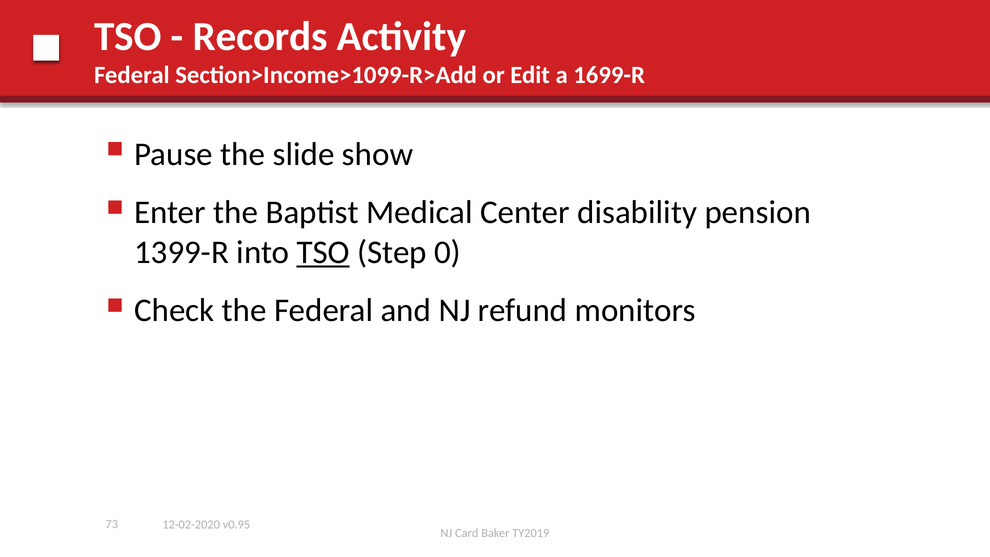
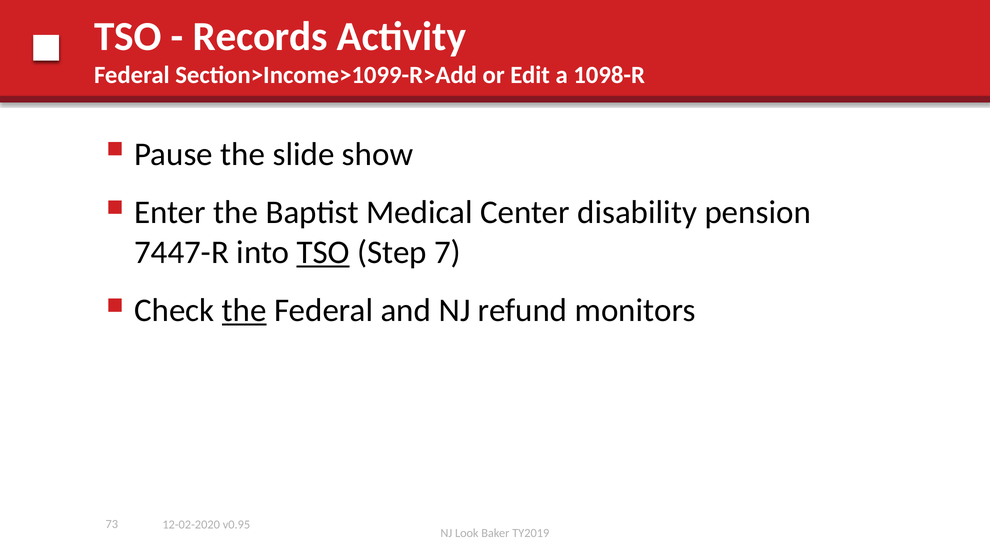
1699-R: 1699-R -> 1098-R
1399-R: 1399-R -> 7447-R
0: 0 -> 7
the at (244, 310) underline: none -> present
Card: Card -> Look
